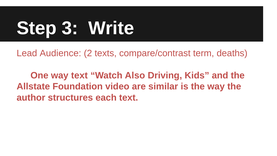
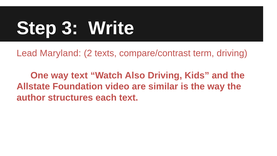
Audience: Audience -> Maryland
term deaths: deaths -> driving
